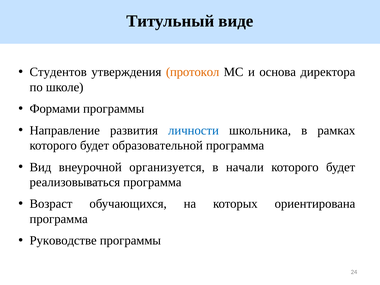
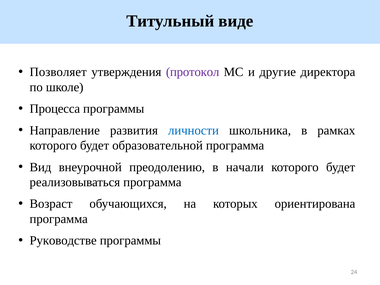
Студентов: Студентов -> Позволяет
протокол colour: orange -> purple
основа: основа -> другие
Формами: Формами -> Процесса
организуется: организуется -> преодолению
